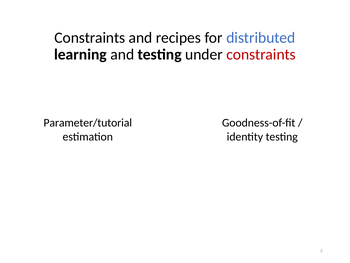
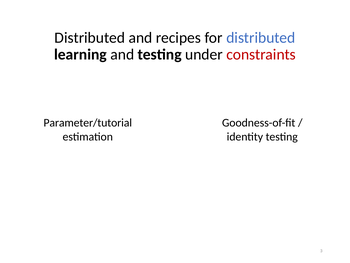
Constraints at (90, 38): Constraints -> Distributed
